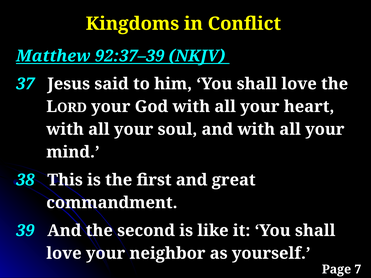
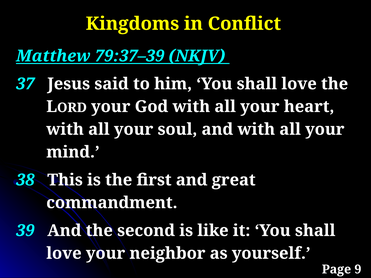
92:37–39: 92:37–39 -> 79:37–39
7: 7 -> 9
